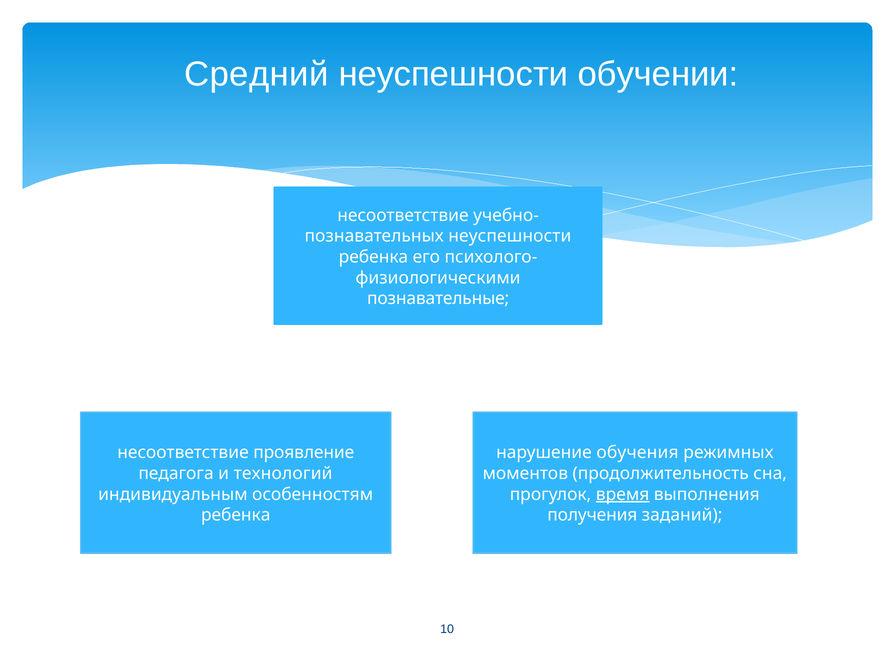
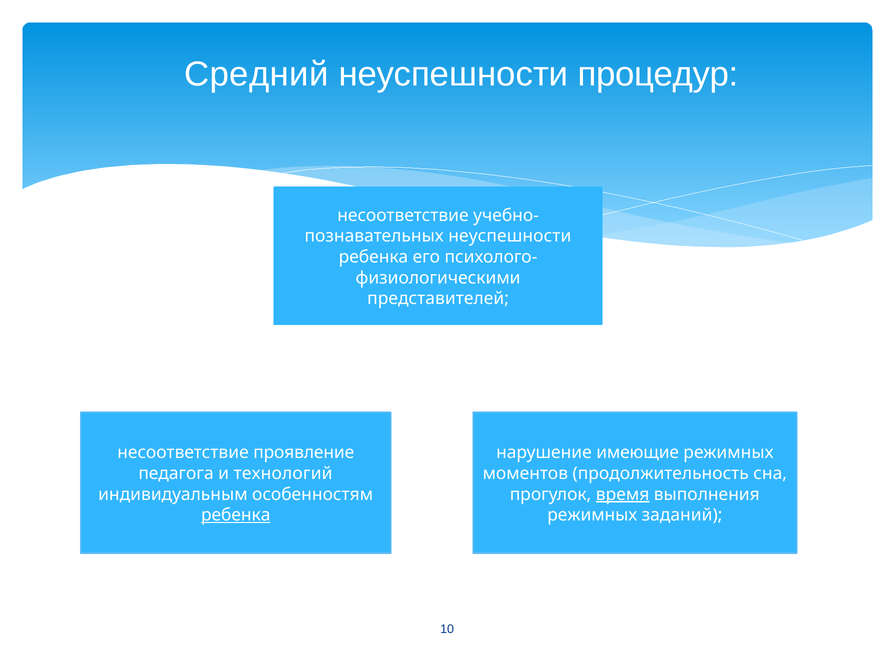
обучении: обучении -> процедур
познавательные: познавательные -> представителей
обучения: обучения -> имеющие
получения at (592, 516): получения -> режимных
ребенка at (236, 516) underline: none -> present
